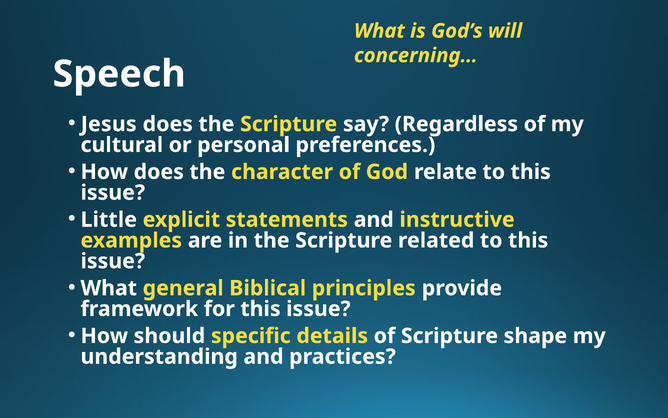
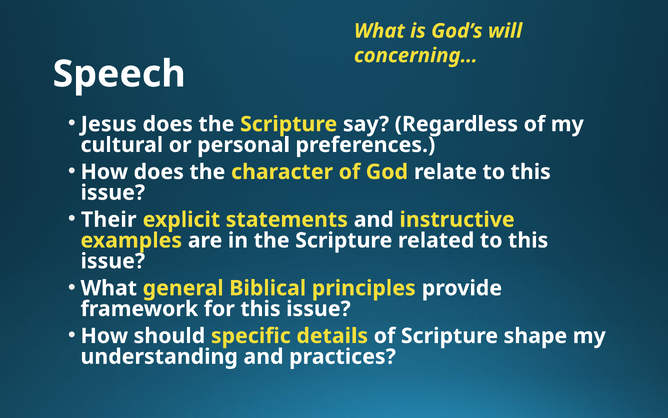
Little: Little -> Their
